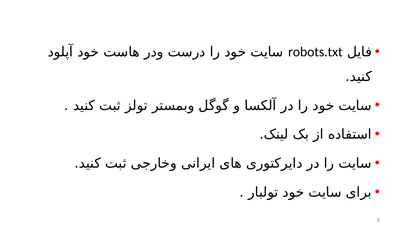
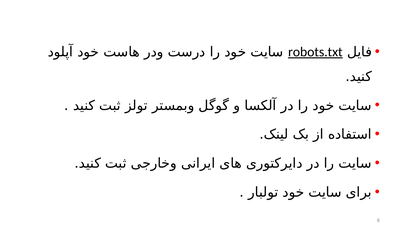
robots.txt underline: none -> present
